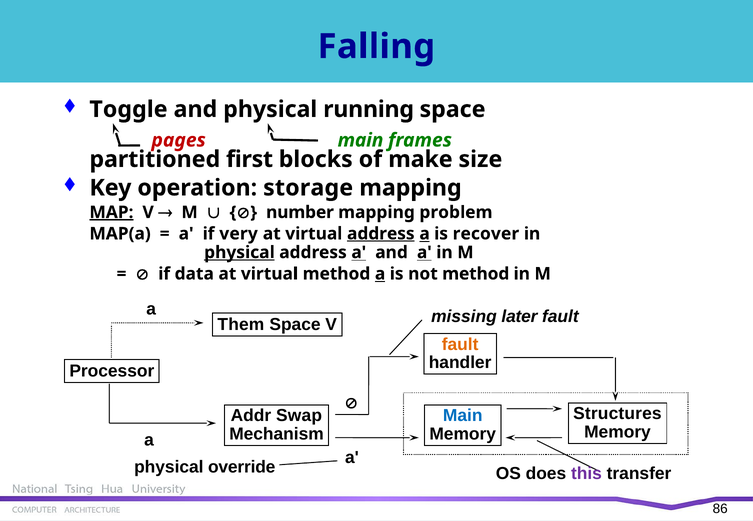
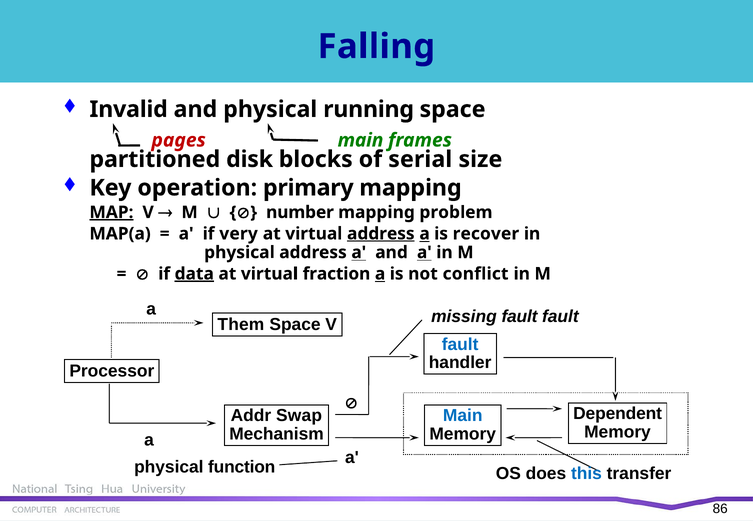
Toggle: Toggle -> Invalid
first: first -> disk
make: make -> serial
storage: storage -> primary
physical at (239, 253) underline: present -> none
data underline: none -> present
virtual method: method -> fraction
not method: method -> conflict
missing later: later -> fault
fault at (460, 344) colour: orange -> blue
Structures: Structures -> Dependent
override: override -> function
this colour: purple -> blue
